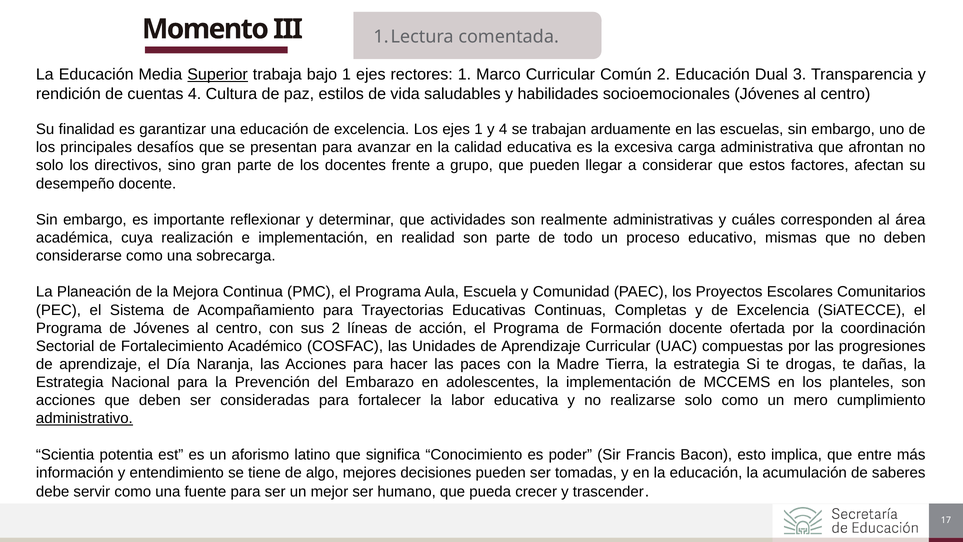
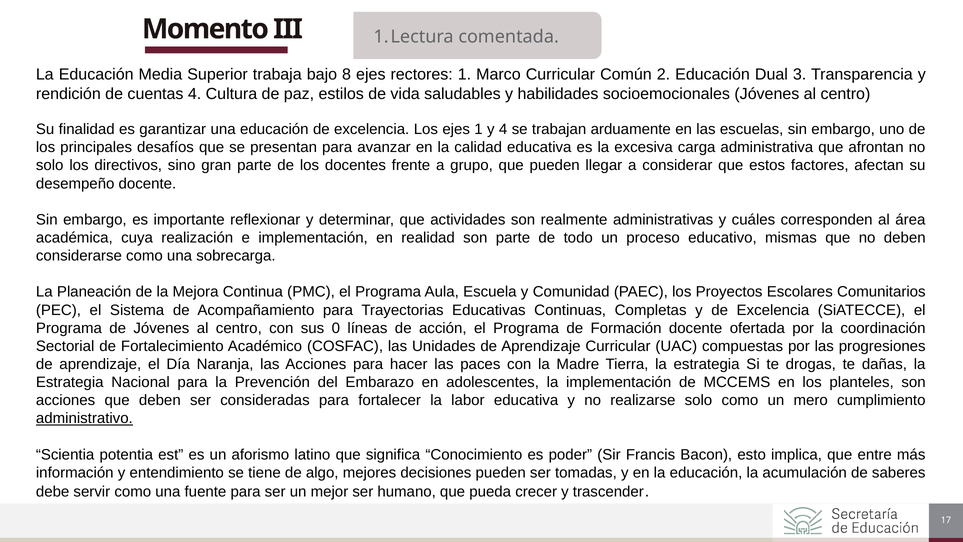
Superior underline: present -> none
bajo 1: 1 -> 8
sus 2: 2 -> 0
